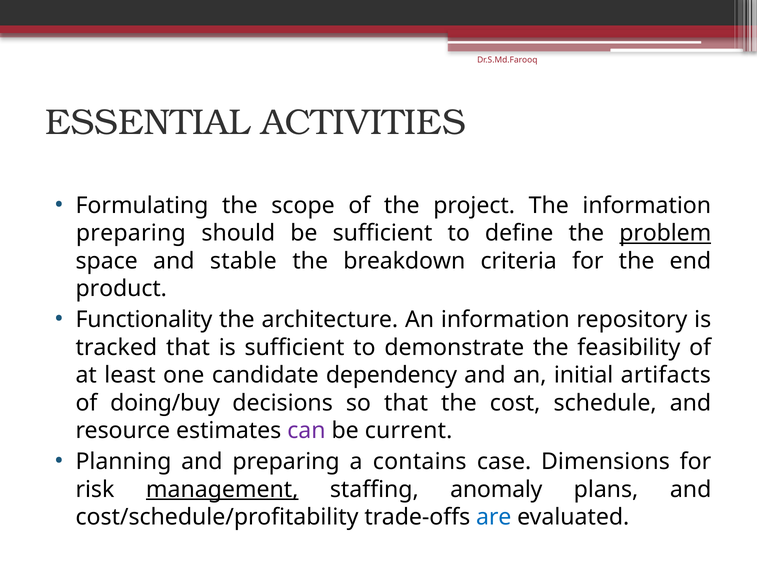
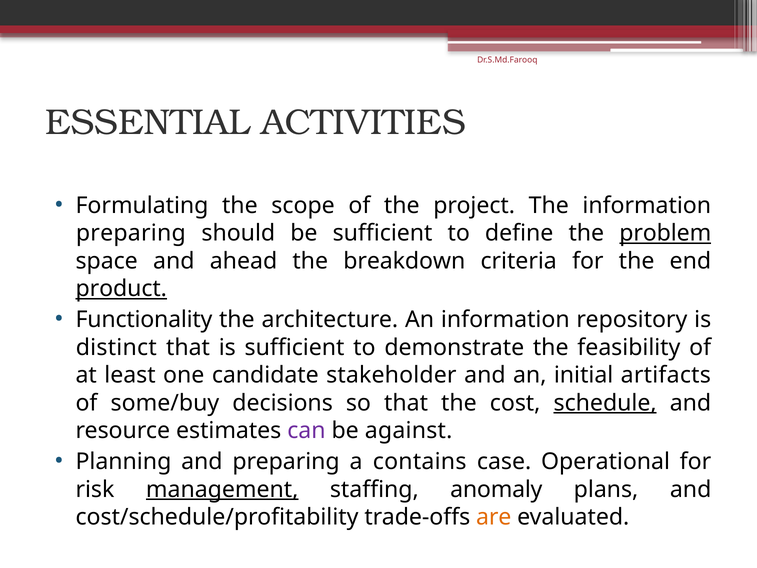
stable: stable -> ahead
product underline: none -> present
tracked: tracked -> distinct
dependency: dependency -> stakeholder
doing/buy: doing/buy -> some/buy
schedule underline: none -> present
current: current -> against
Dimensions: Dimensions -> Operational
are colour: blue -> orange
